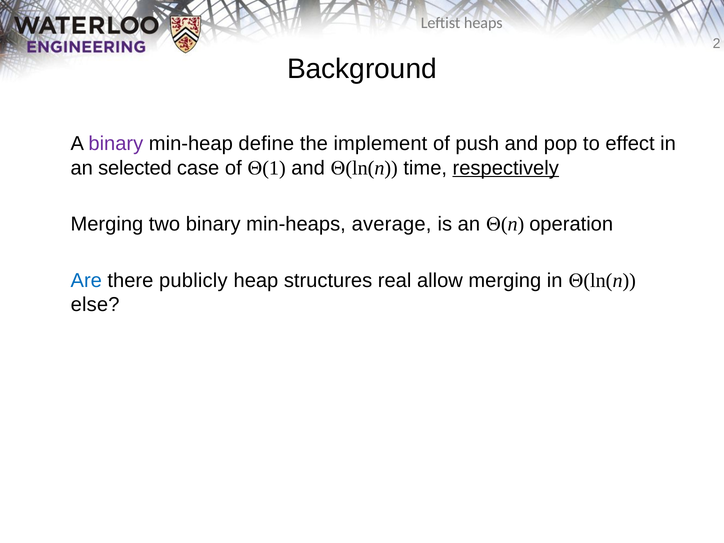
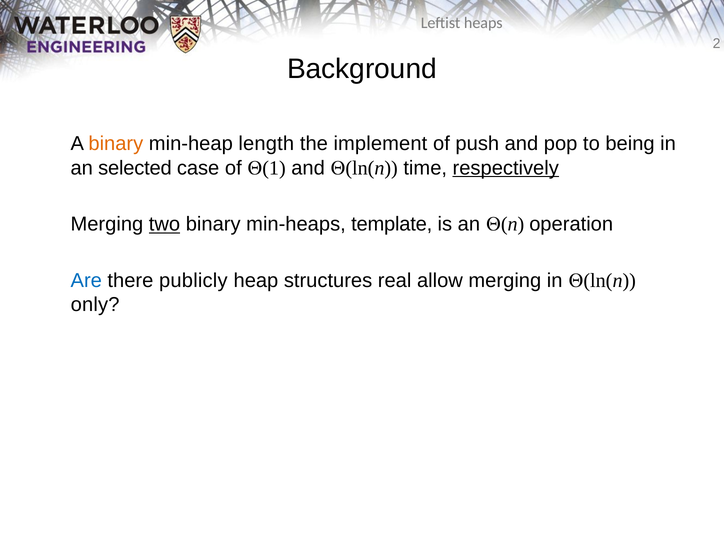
binary at (116, 144) colour: purple -> orange
define: define -> length
effect: effect -> being
two underline: none -> present
average: average -> template
else: else -> only
